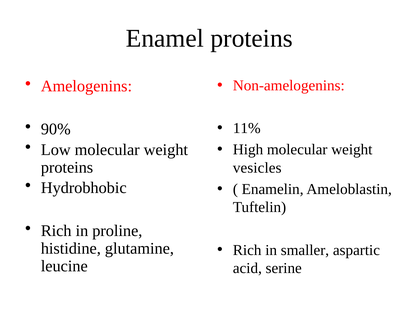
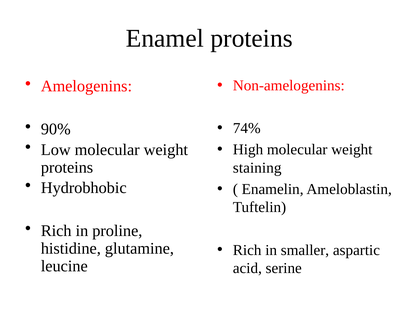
11%: 11% -> 74%
vesicles: vesicles -> staining
